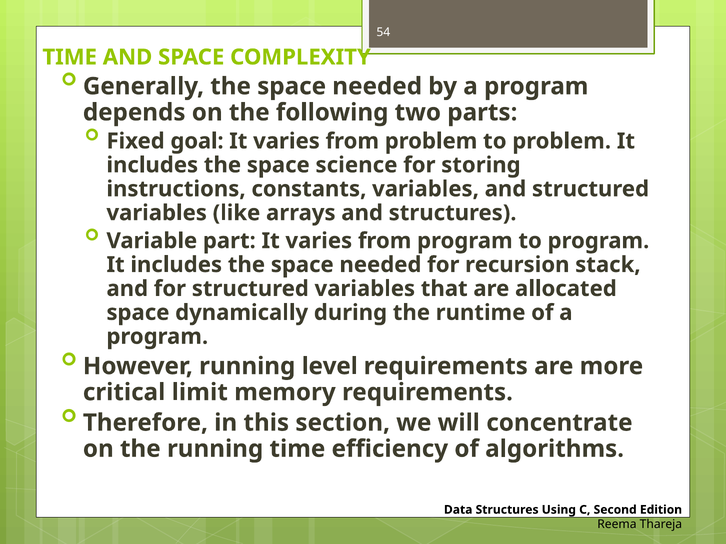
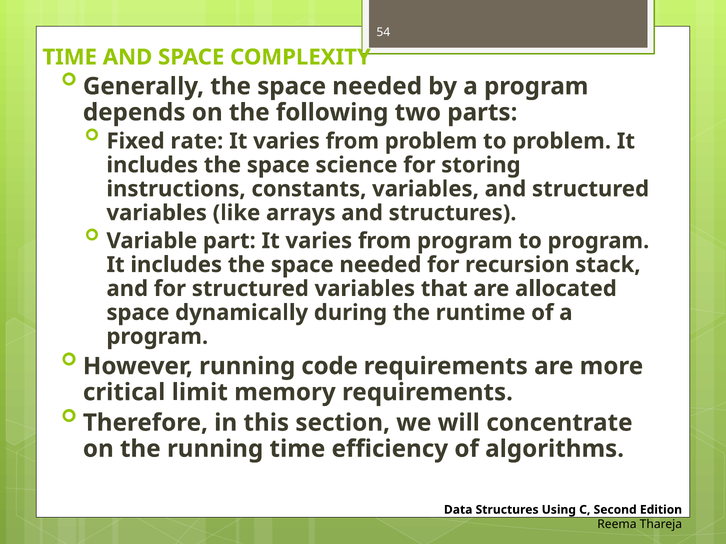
goal: goal -> rate
level: level -> code
